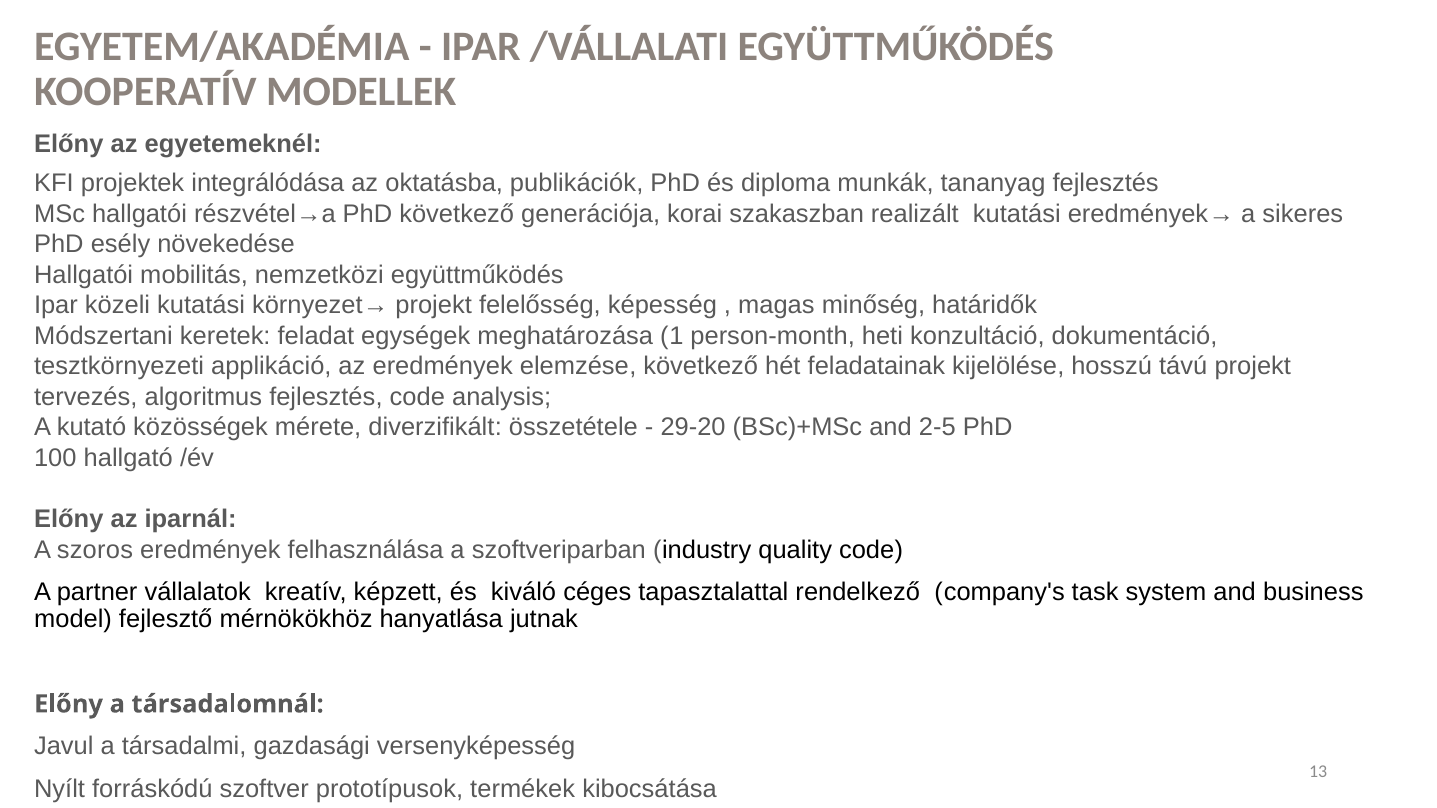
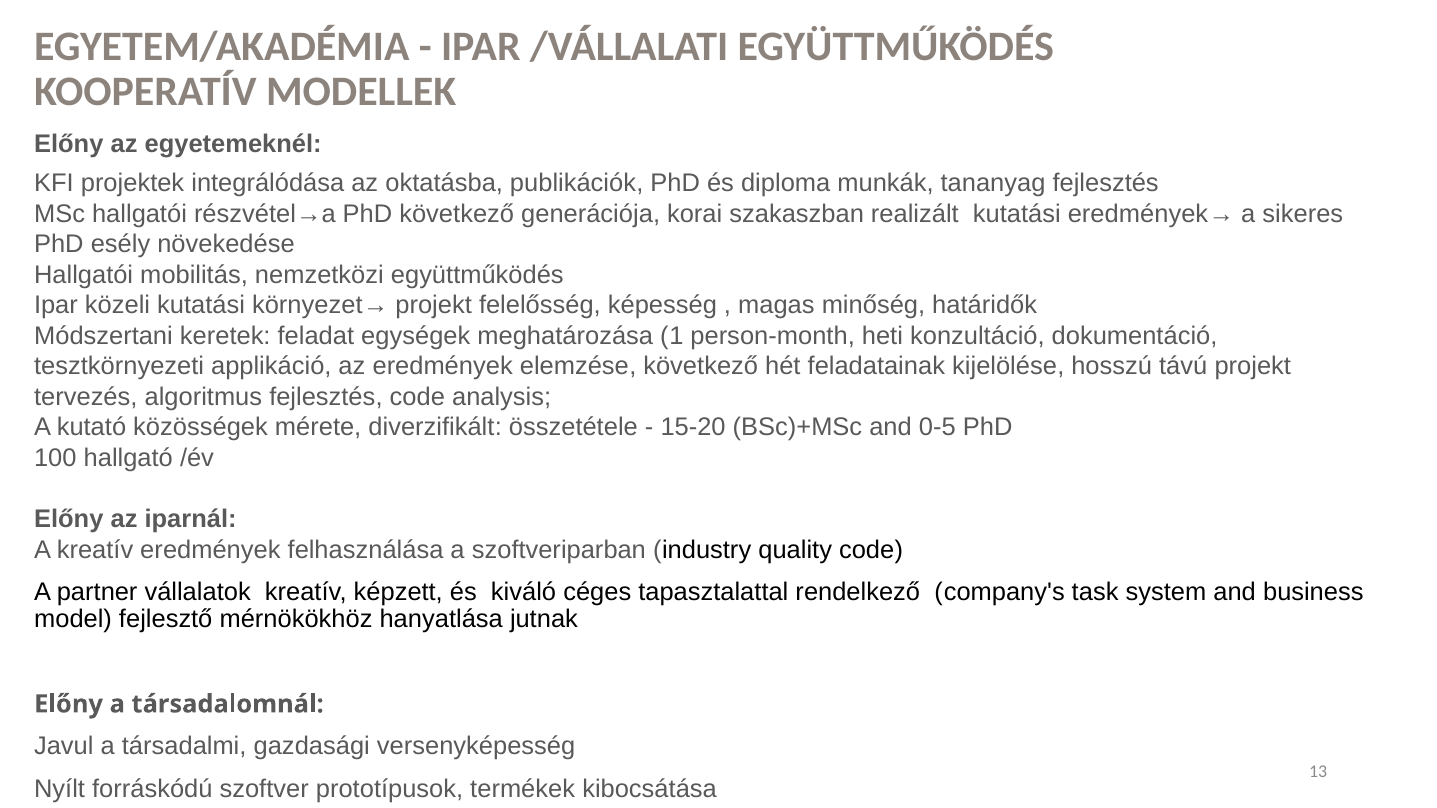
29-20: 29-20 -> 15-20
2-5: 2-5 -> 0-5
A szoros: szoros -> kreatív
